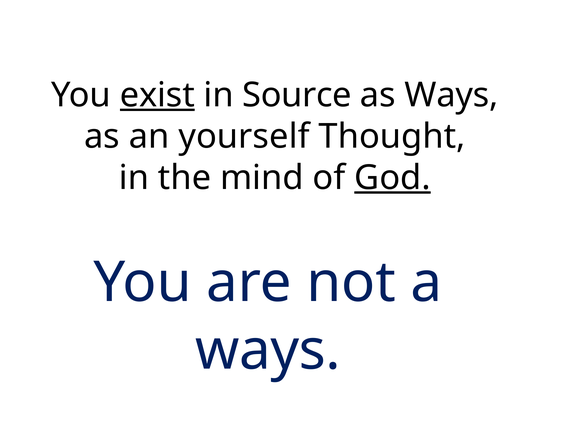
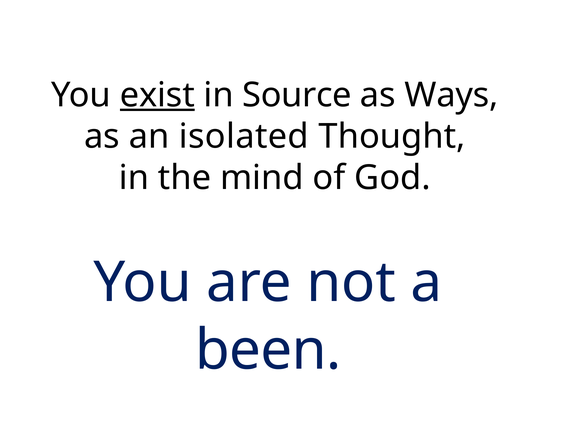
yourself: yourself -> isolated
God underline: present -> none
ways at (268, 350): ways -> been
